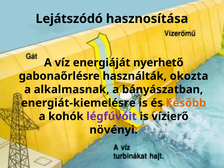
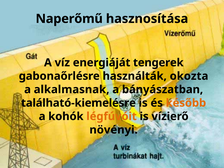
Lejátszódó: Lejátszódó -> Naperőmű
nyerhető: nyerhető -> tengerek
energiát-kiemelésre: energiát-kiemelésre -> található-kiemelésre
légfúvóit colour: purple -> orange
